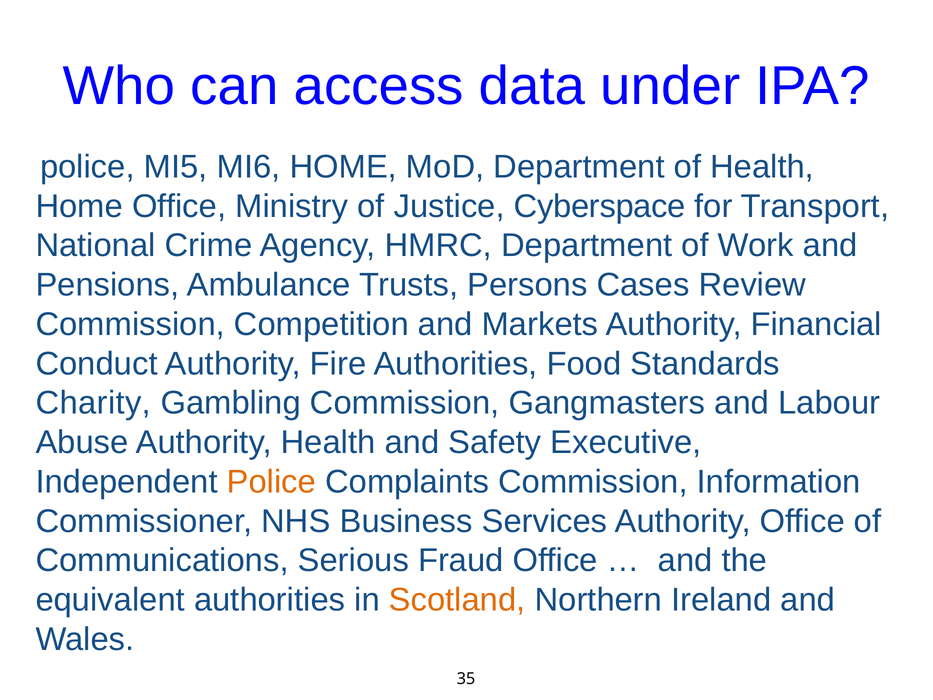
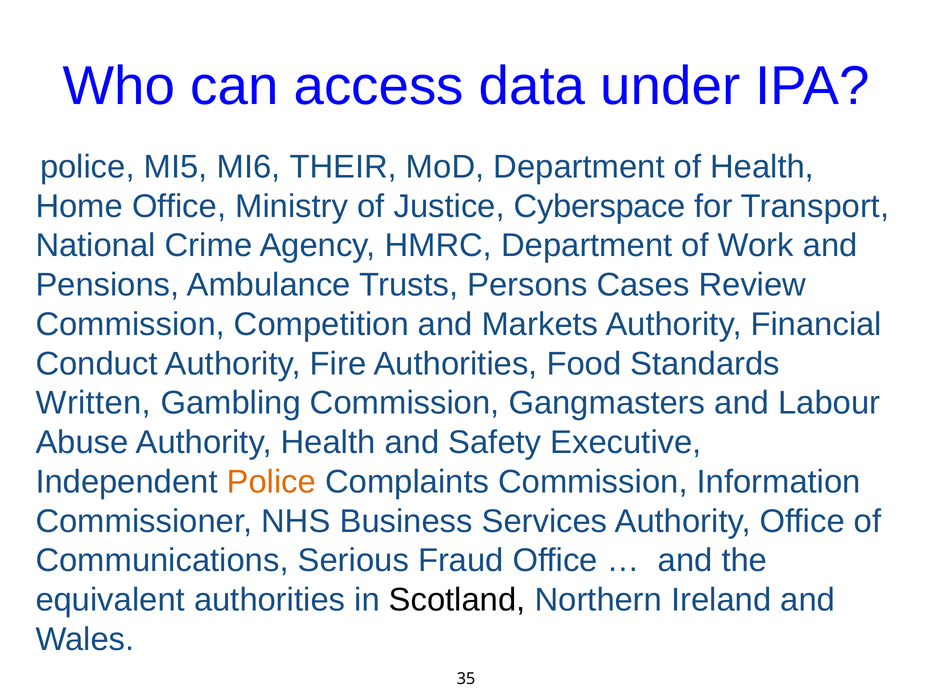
MI6 HOME: HOME -> THEIR
Charity: Charity -> Written
Scotland colour: orange -> black
